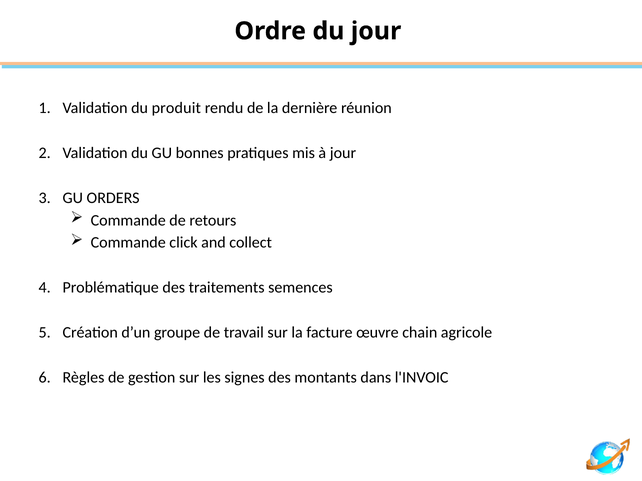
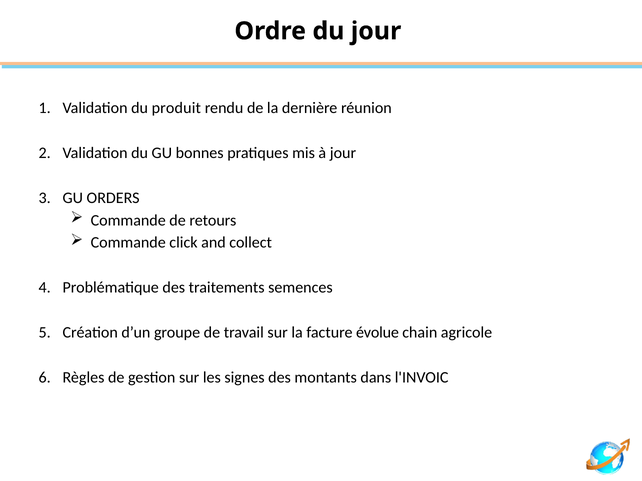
œuvre: œuvre -> évolue
